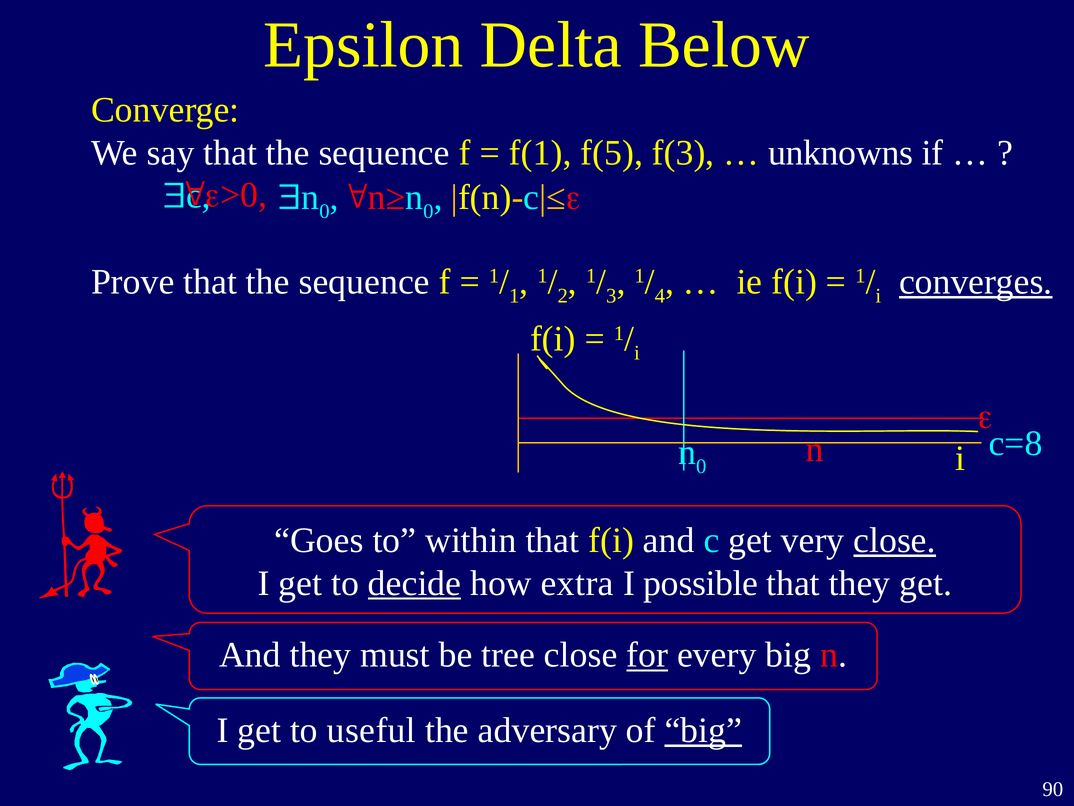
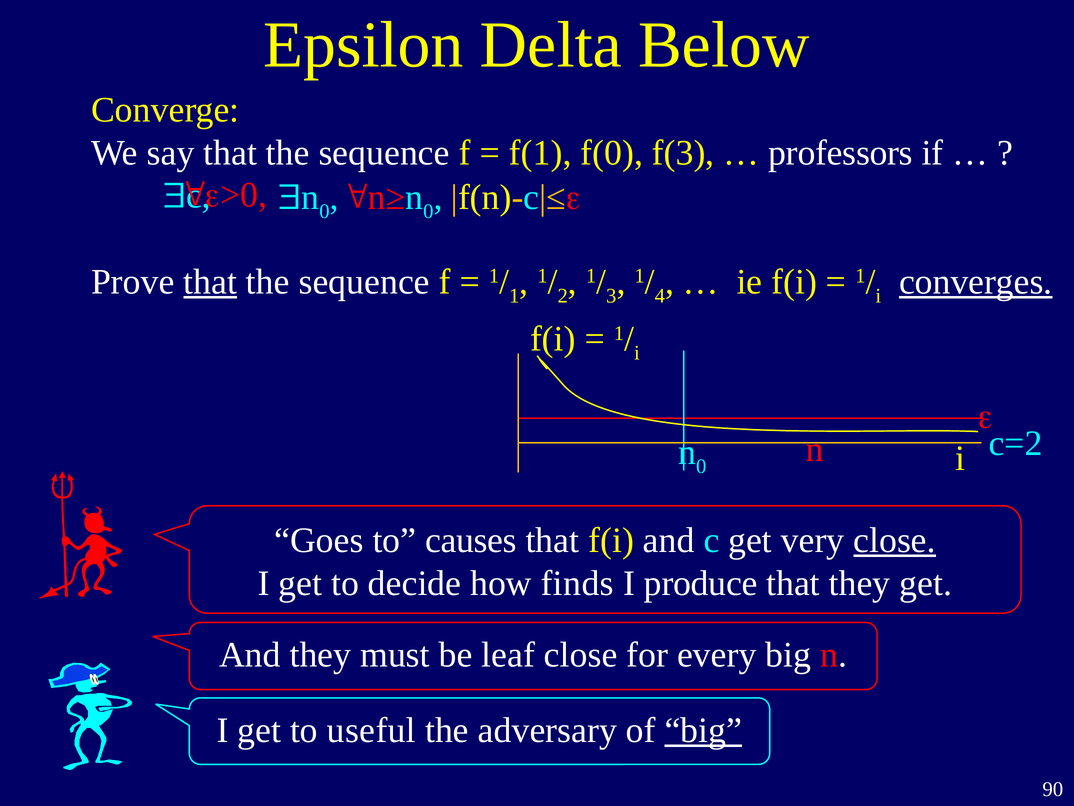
f(5: f(5 -> f(0
unknowns: unknowns -> professors
that at (210, 282) underline: none -> present
c=8: c=8 -> c=2
within: within -> causes
decide underline: present -> none
extra: extra -> finds
possible: possible -> produce
tree: tree -> leaf
for underline: present -> none
